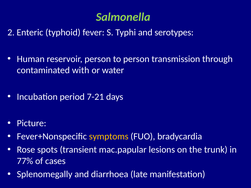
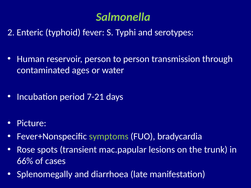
with: with -> ages
symptoms colour: yellow -> light green
77%: 77% -> 66%
